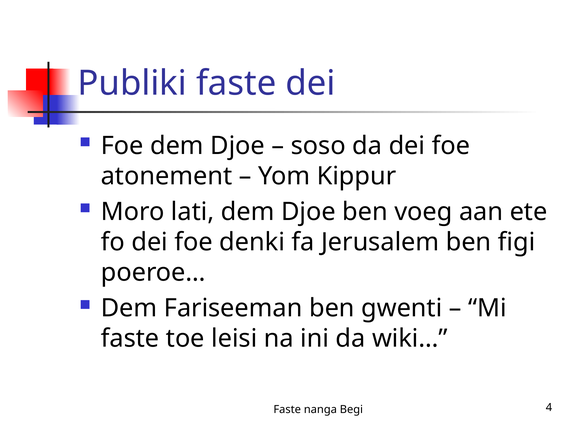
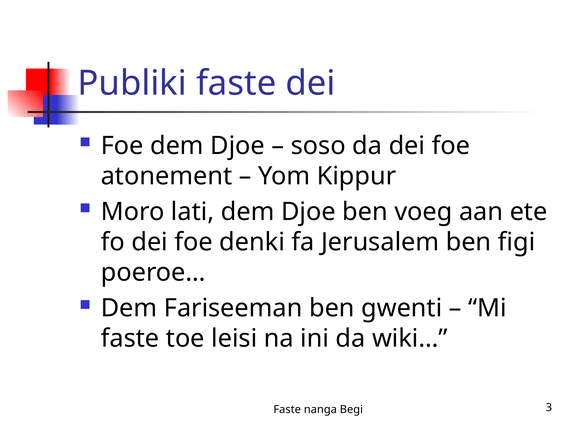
4: 4 -> 3
